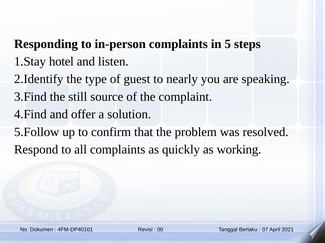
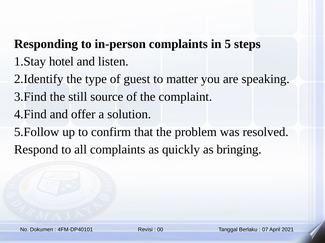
nearly: nearly -> matter
working: working -> bringing
